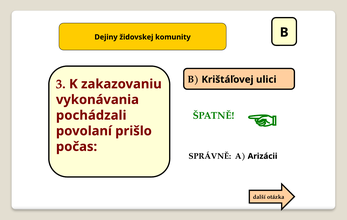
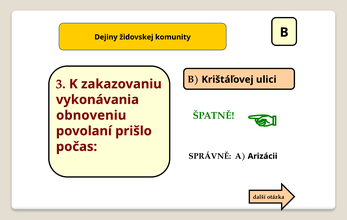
pochádzali: pochádzali -> obnoveniu
